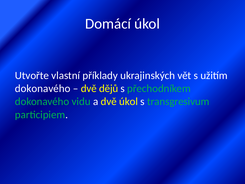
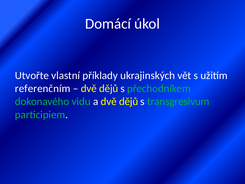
dokonavého at (43, 88): dokonavého -> referenčním
a dvě úkol: úkol -> dějů
